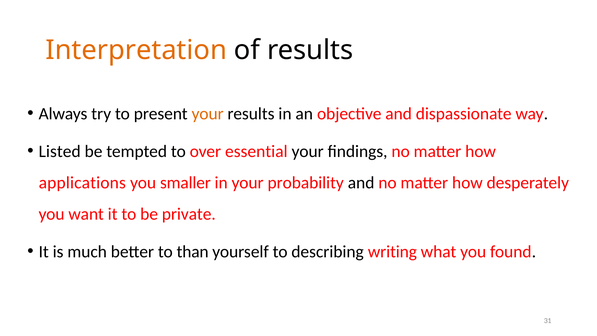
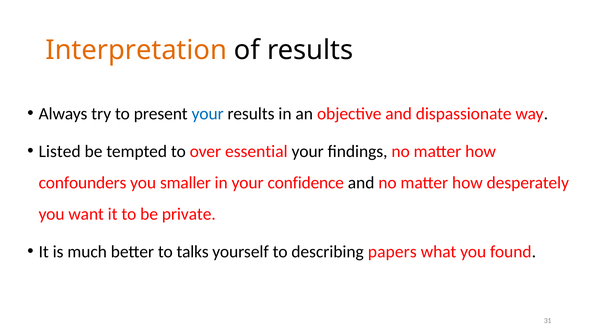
your at (208, 114) colour: orange -> blue
applications: applications -> confounders
probability: probability -> confidence
than: than -> talks
writing: writing -> papers
